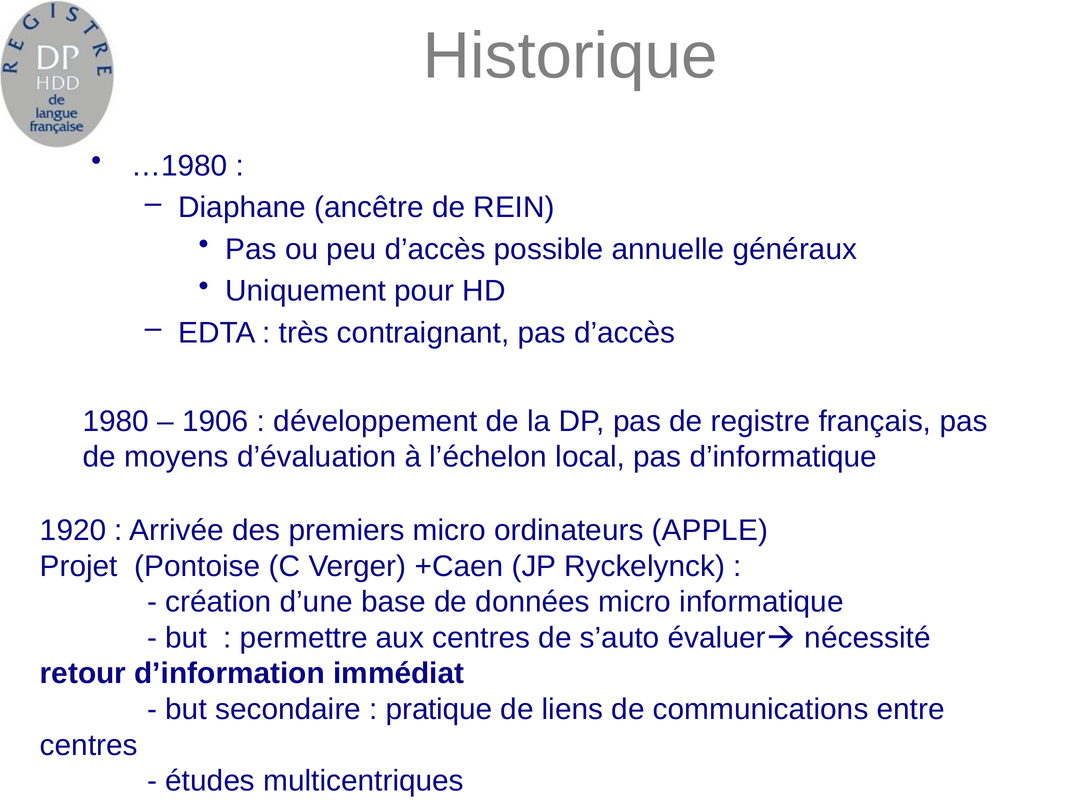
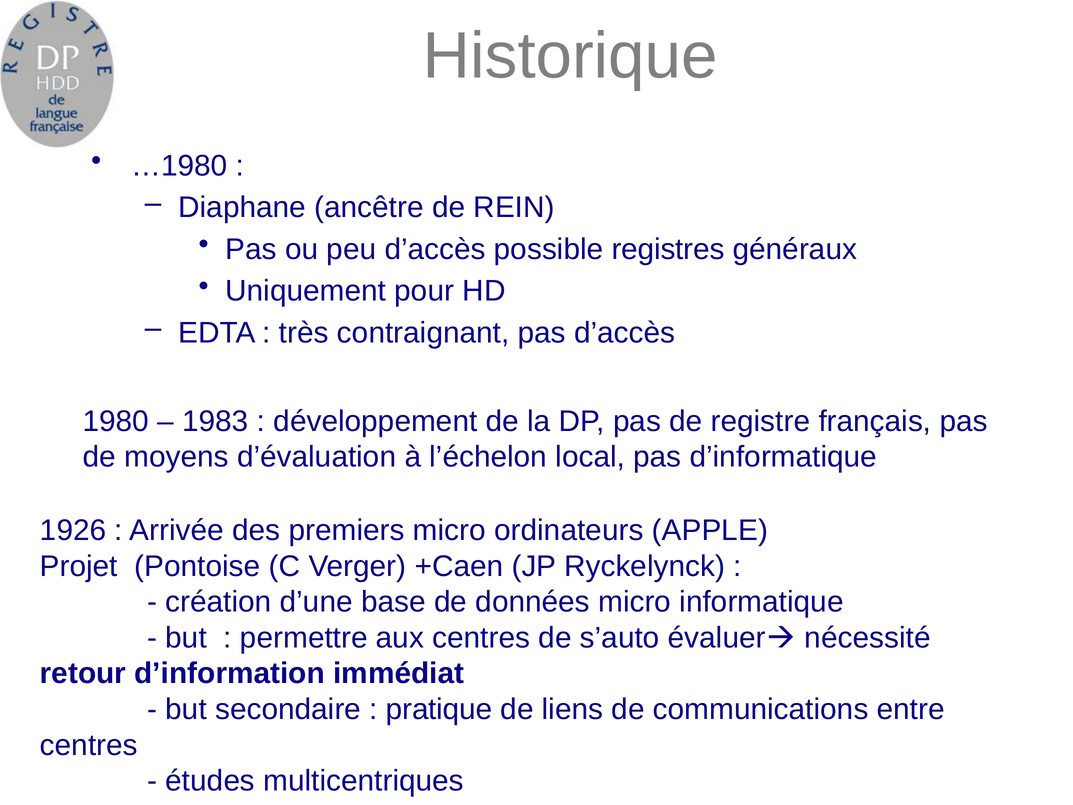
annuelle: annuelle -> registres
1906: 1906 -> 1983
1920: 1920 -> 1926
